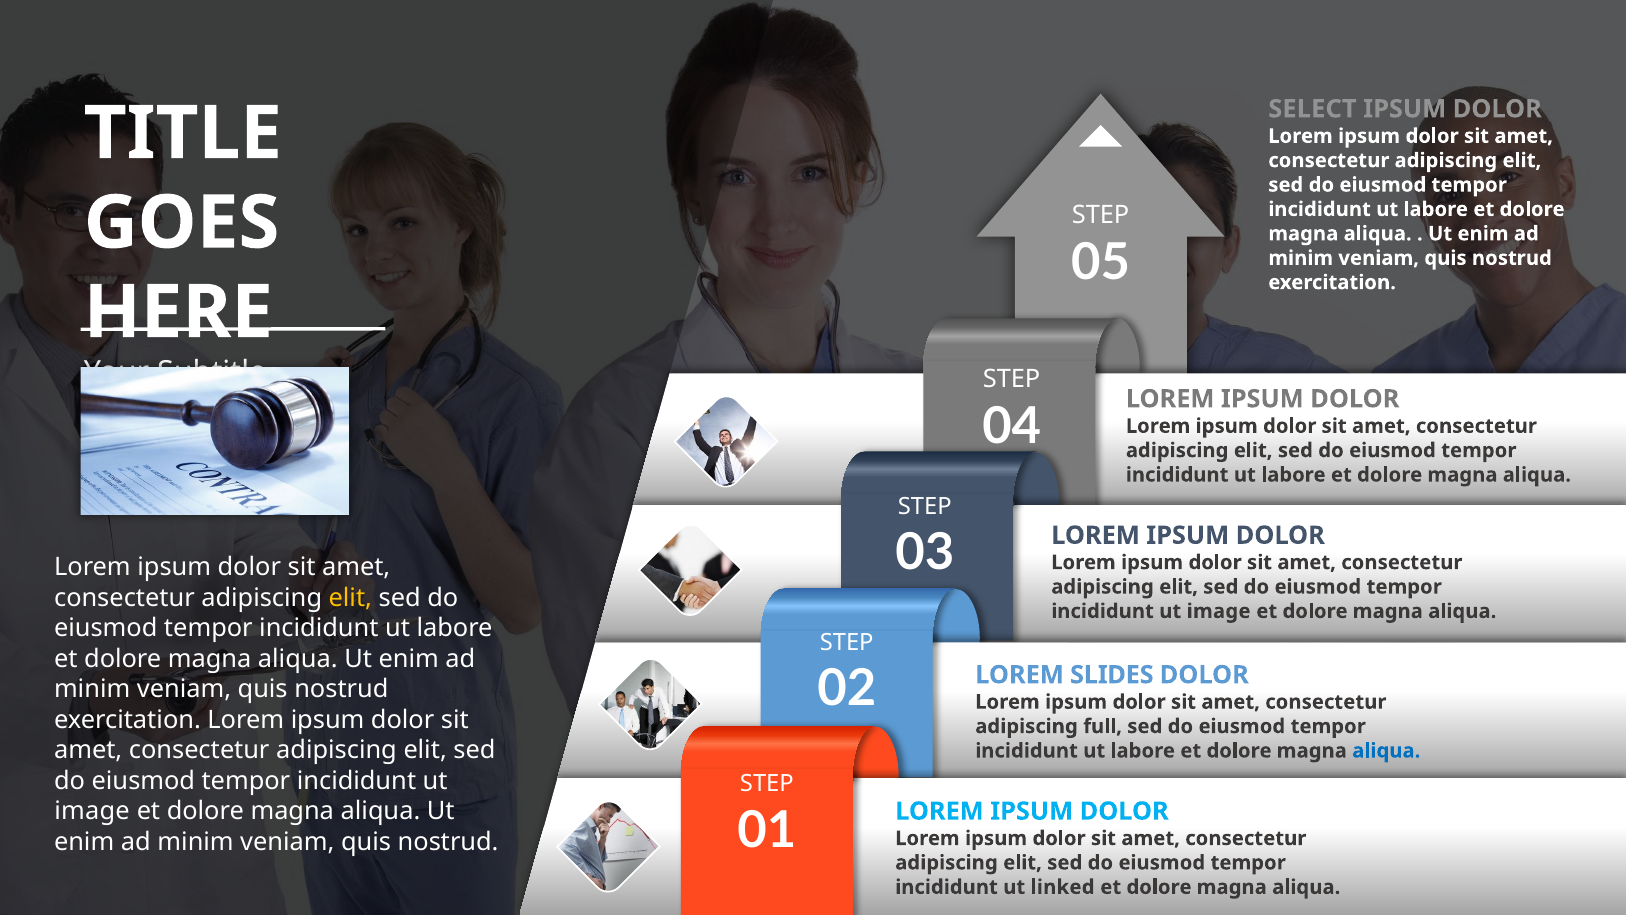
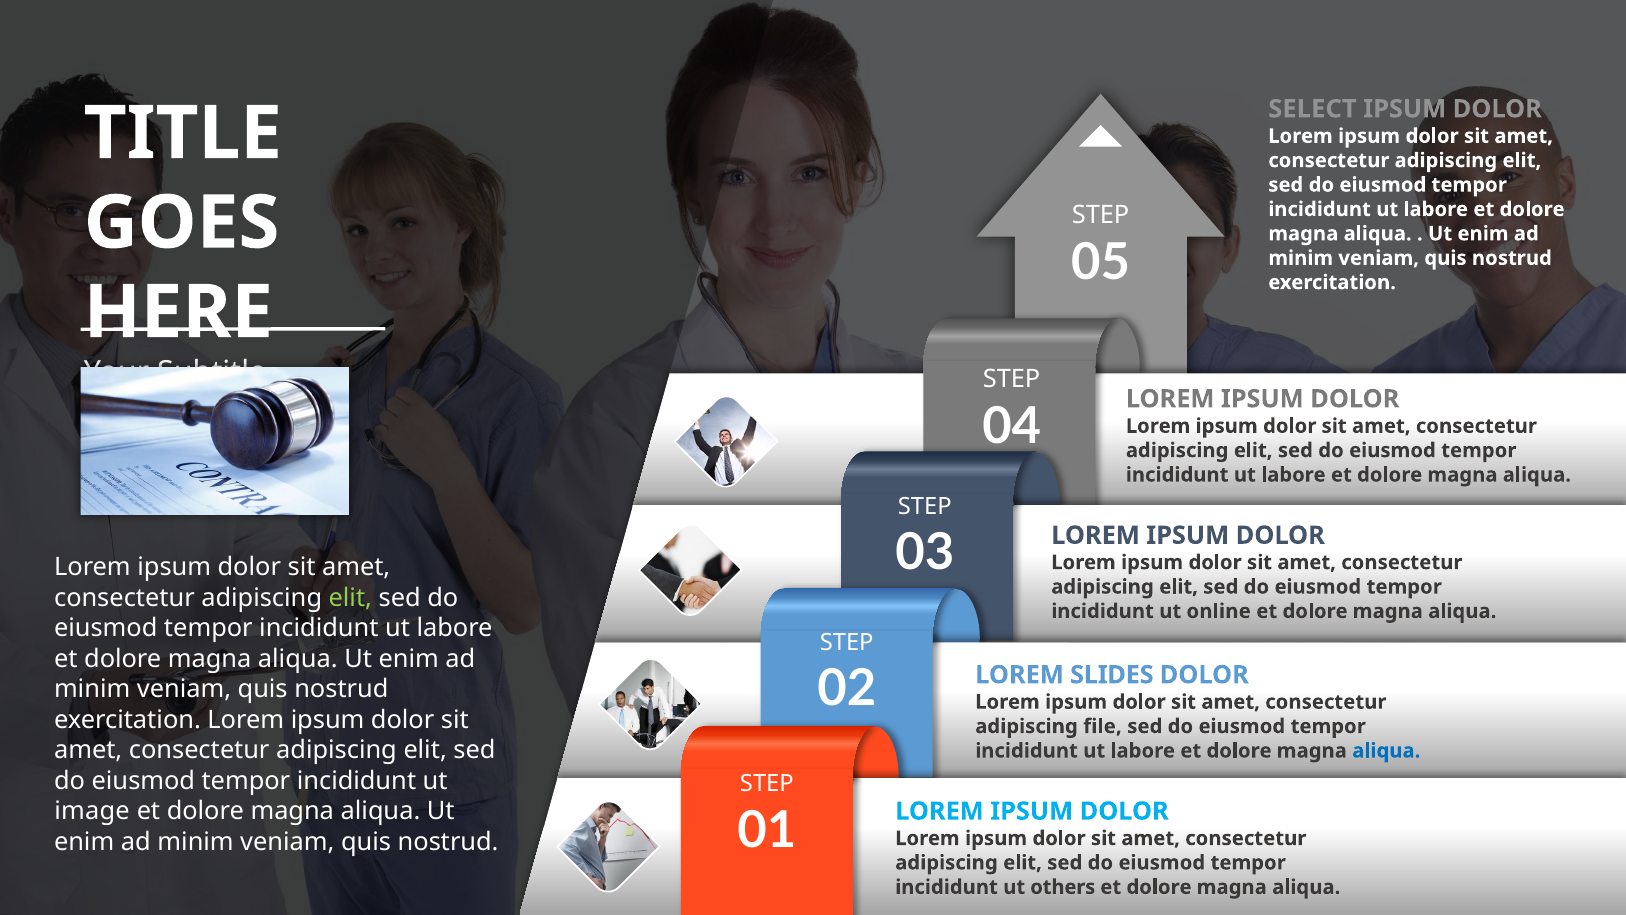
elit at (350, 598) colour: yellow -> light green
image at (1219, 611): image -> online
full: full -> file
linked: linked -> others
